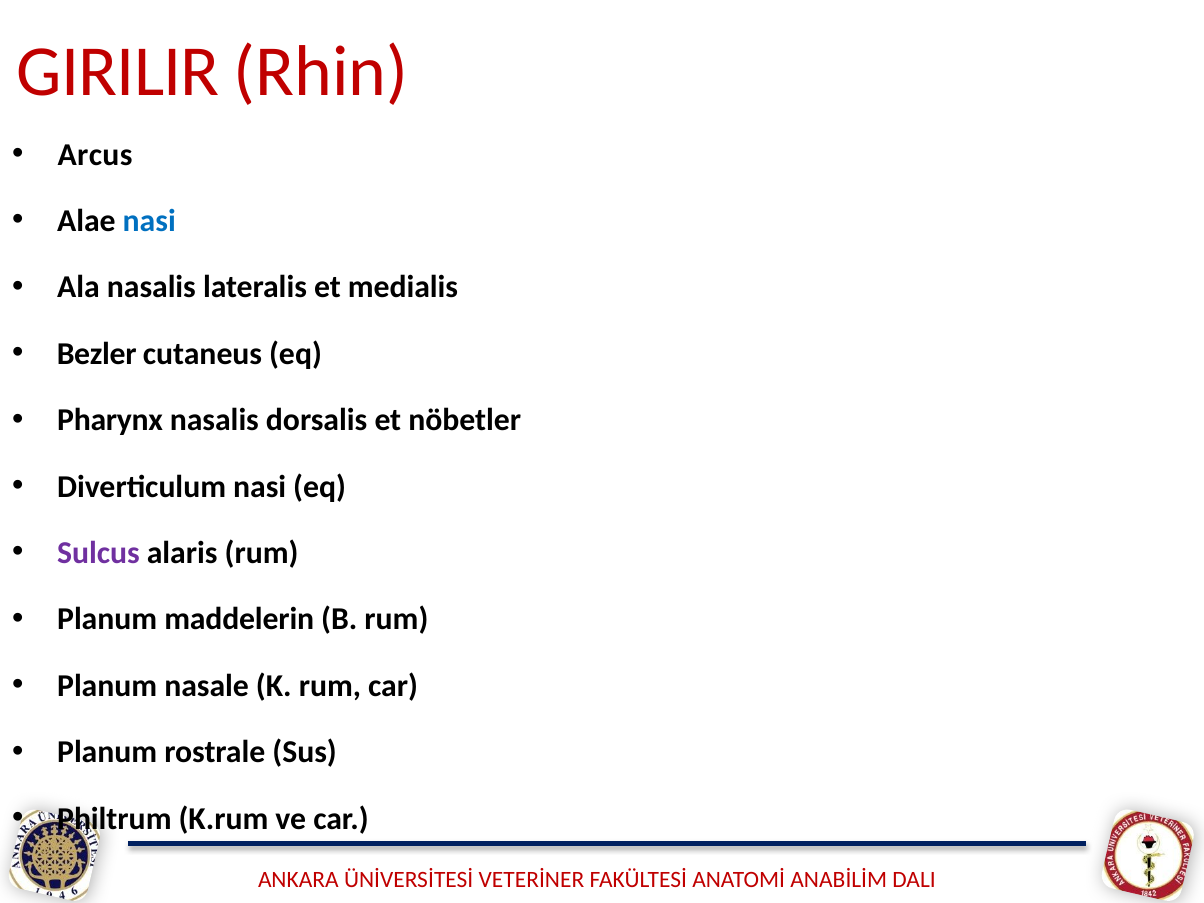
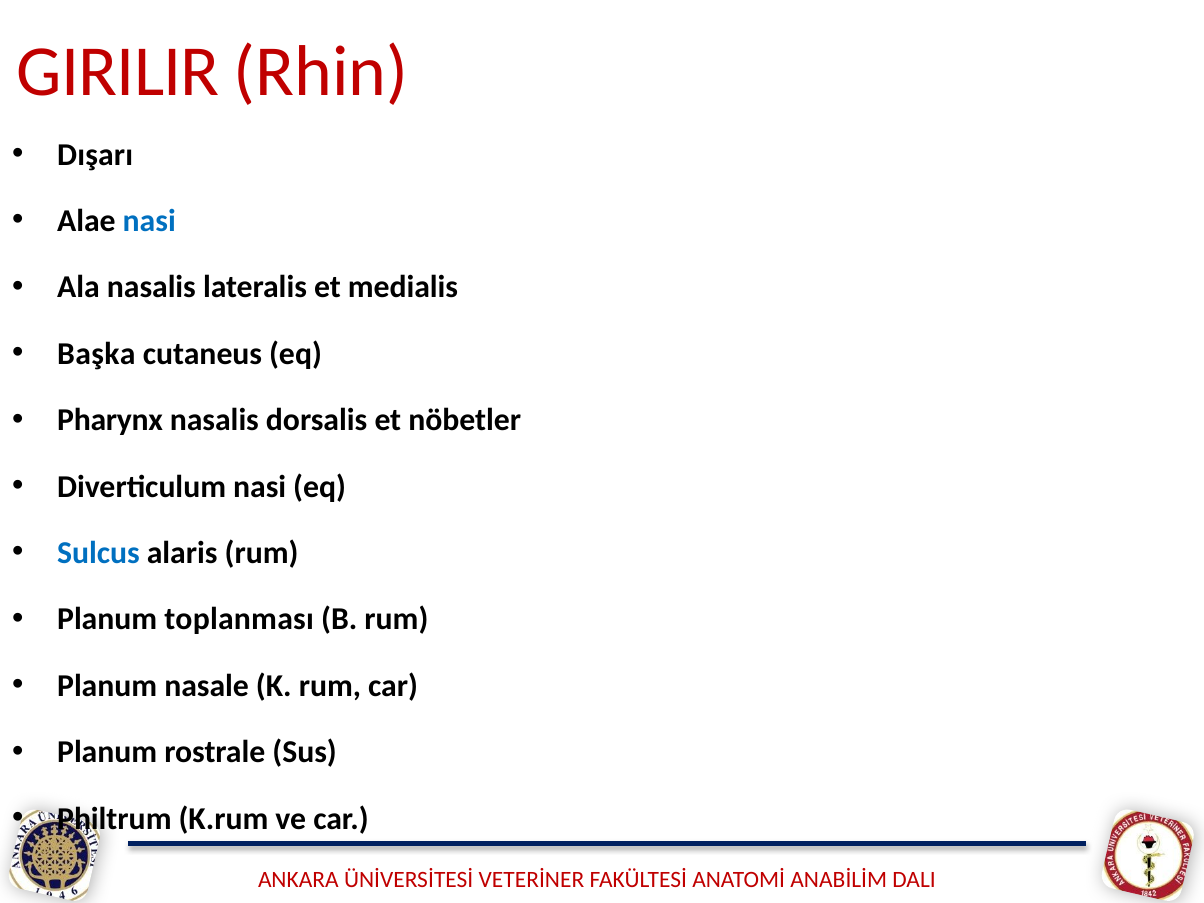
Arcus: Arcus -> Dışarı
Bezler: Bezler -> Başka
Sulcus colour: purple -> blue
maddelerin: maddelerin -> toplanması
